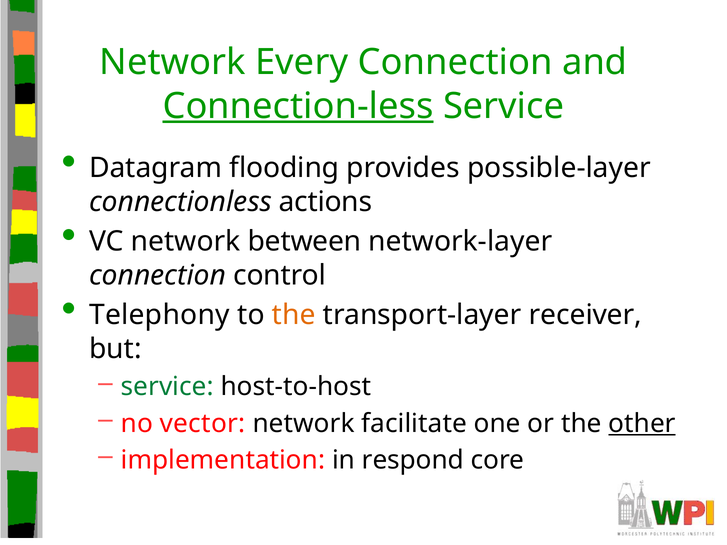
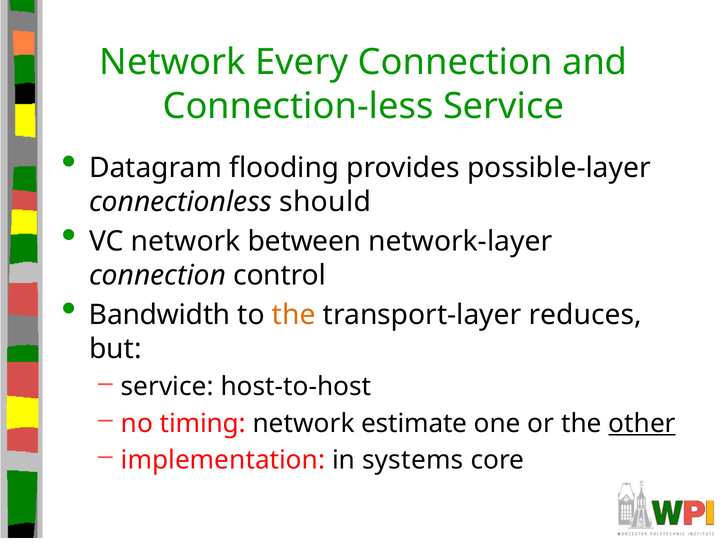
Connection-less underline: present -> none
actions: actions -> should
Telephony: Telephony -> Bandwidth
receiver: receiver -> reduces
service at (167, 387) colour: green -> black
vector: vector -> timing
facilitate: facilitate -> estimate
respond: respond -> systems
